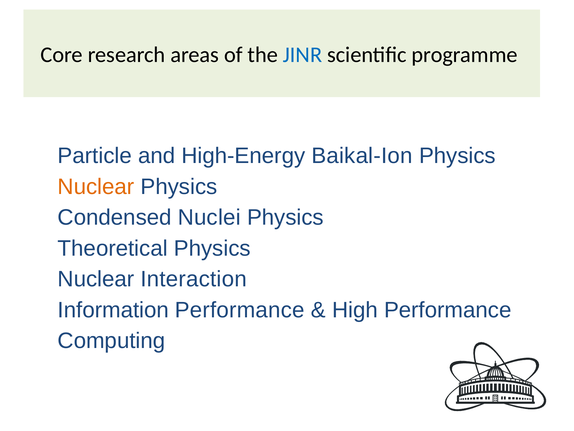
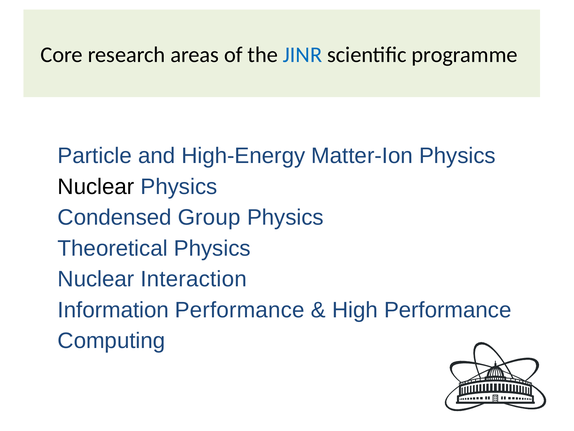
Baikal-Ion: Baikal-Ion -> Matter-Ion
Nuclear at (96, 187) colour: orange -> black
Nuclei: Nuclei -> Group
